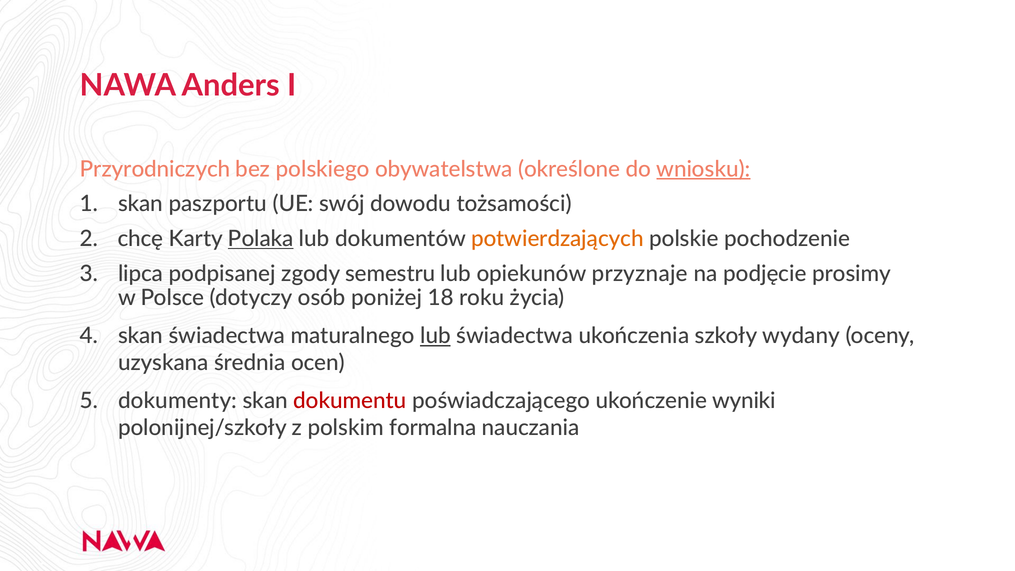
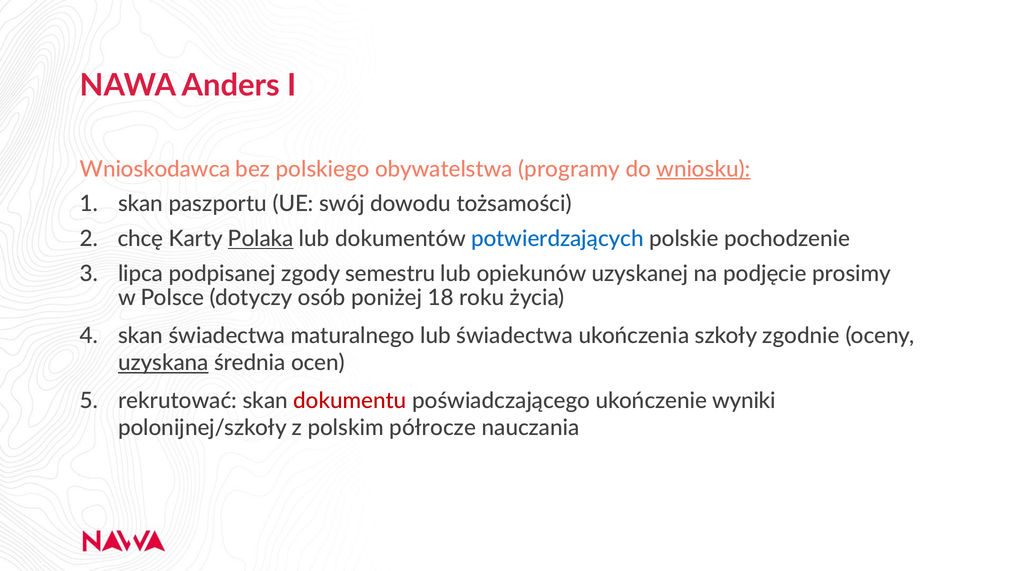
Przyrodniczych: Przyrodniczych -> Wnioskodawca
określone: określone -> programy
potwierdzających colour: orange -> blue
przyznaje: przyznaje -> uzyskanej
lub at (435, 336) underline: present -> none
wydany: wydany -> zgodnie
uzyskana underline: none -> present
dokumenty: dokumenty -> rekrutować
formalna: formalna -> półrocze
